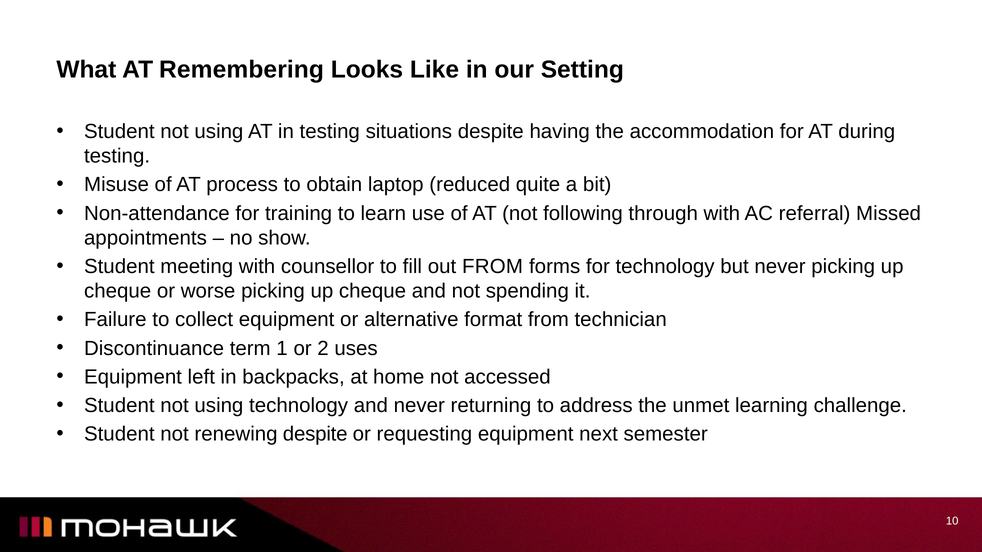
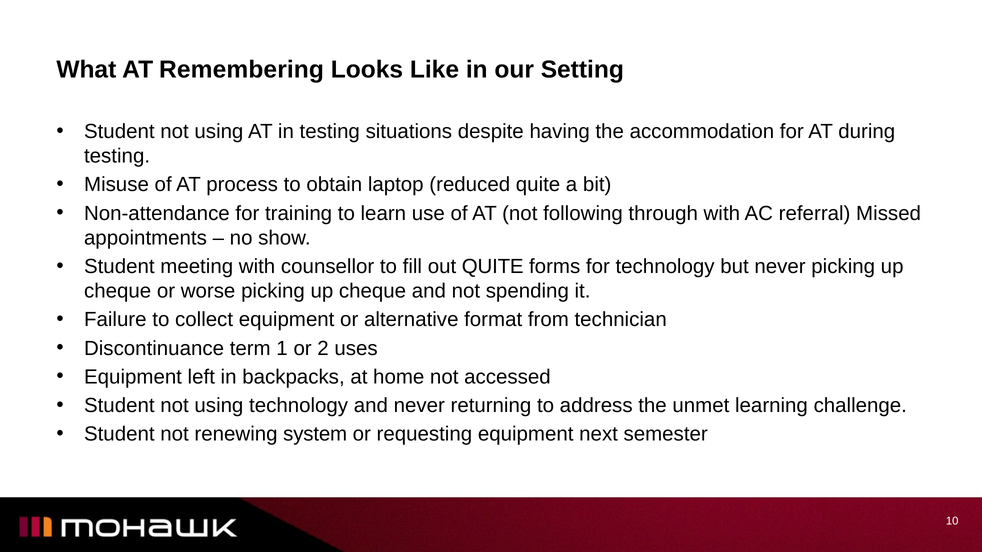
out FROM: FROM -> QUITE
renewing despite: despite -> system
